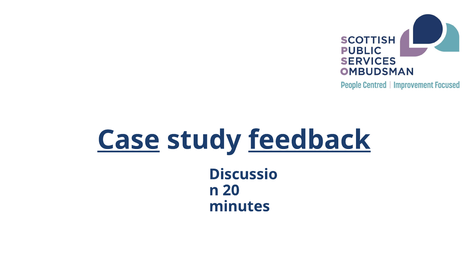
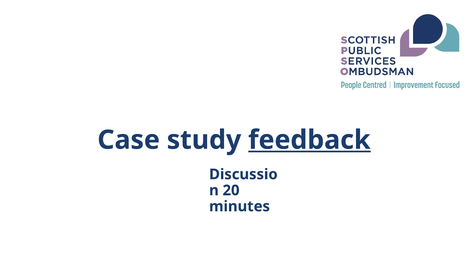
Case underline: present -> none
